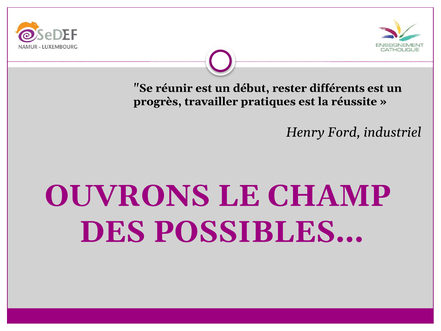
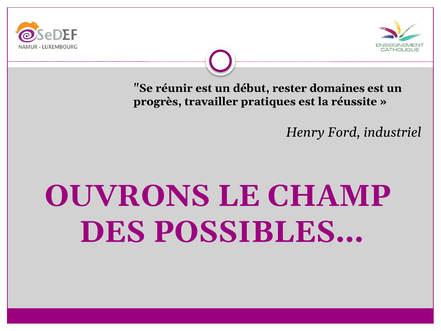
différents: différents -> domaines
